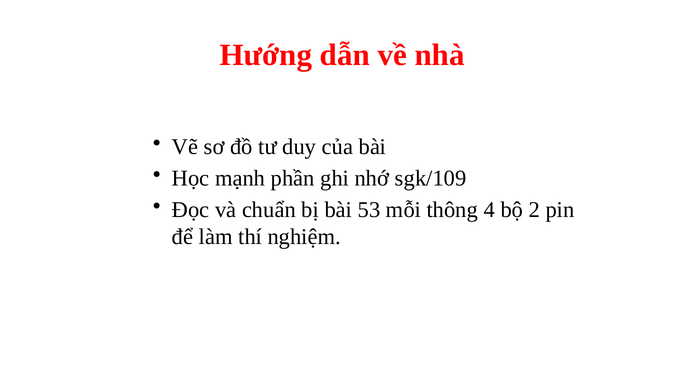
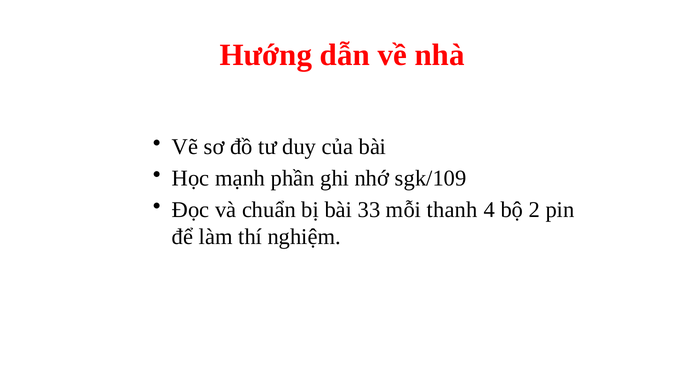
53: 53 -> 33
thông: thông -> thanh
